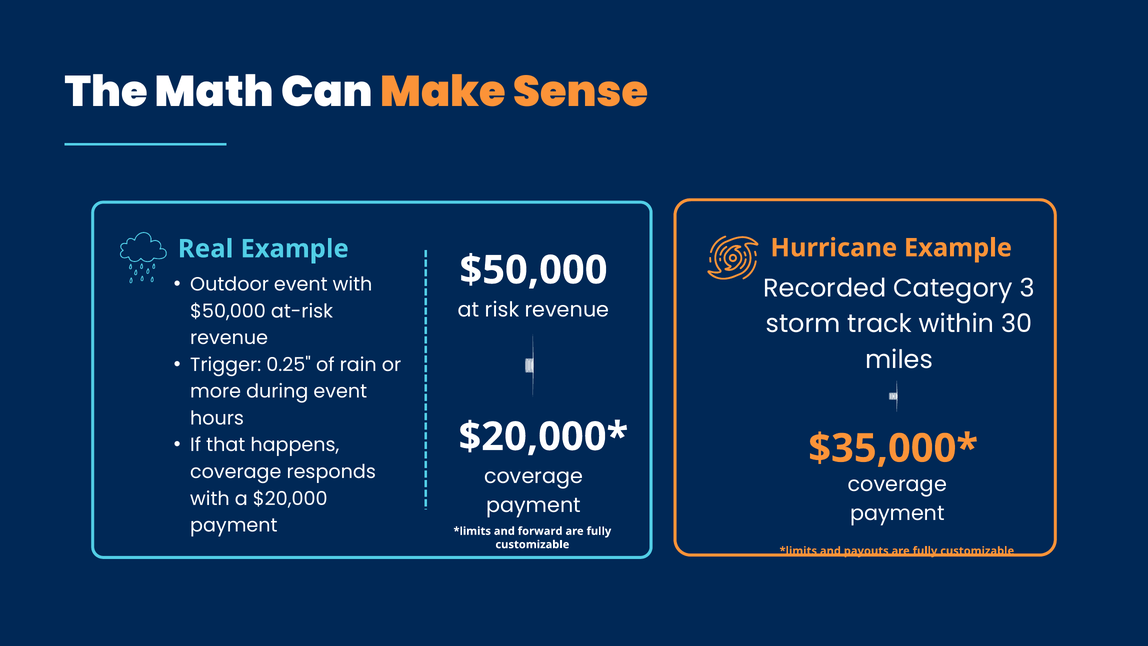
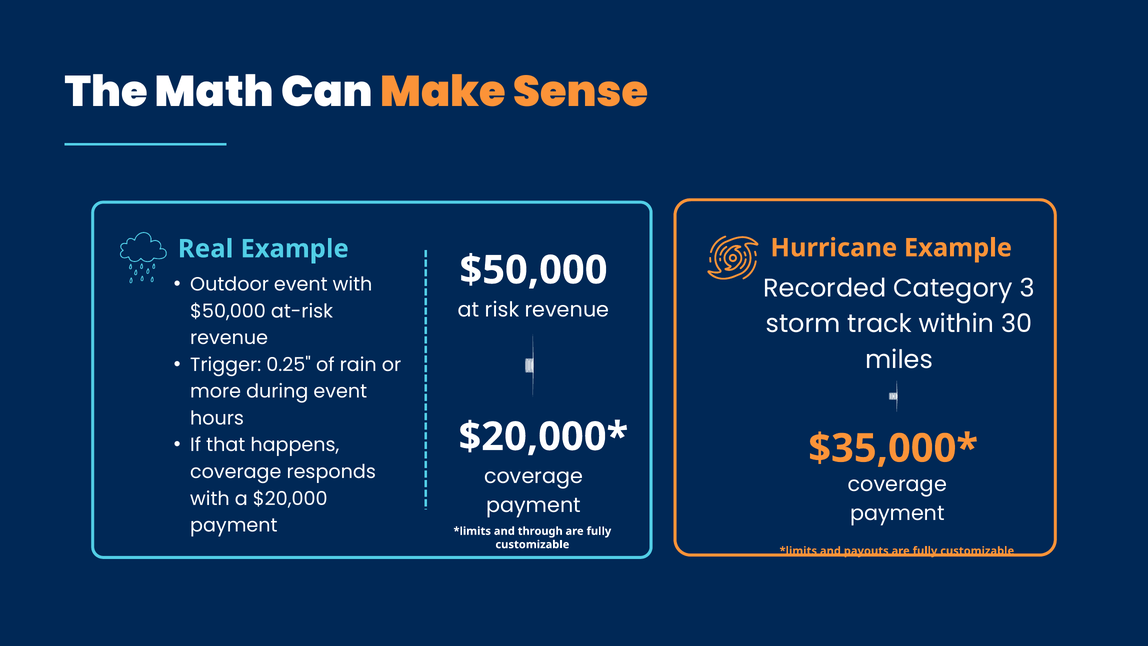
forward: forward -> through
